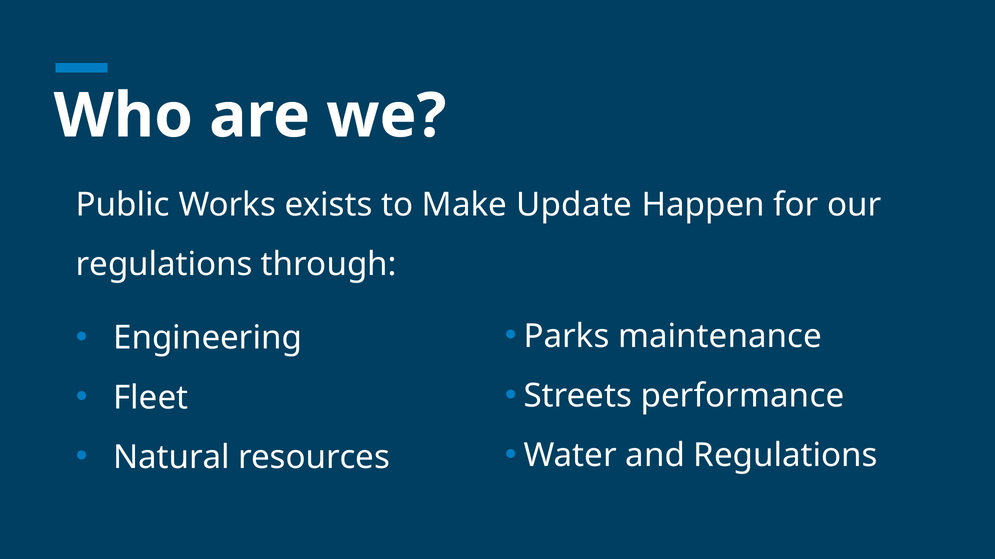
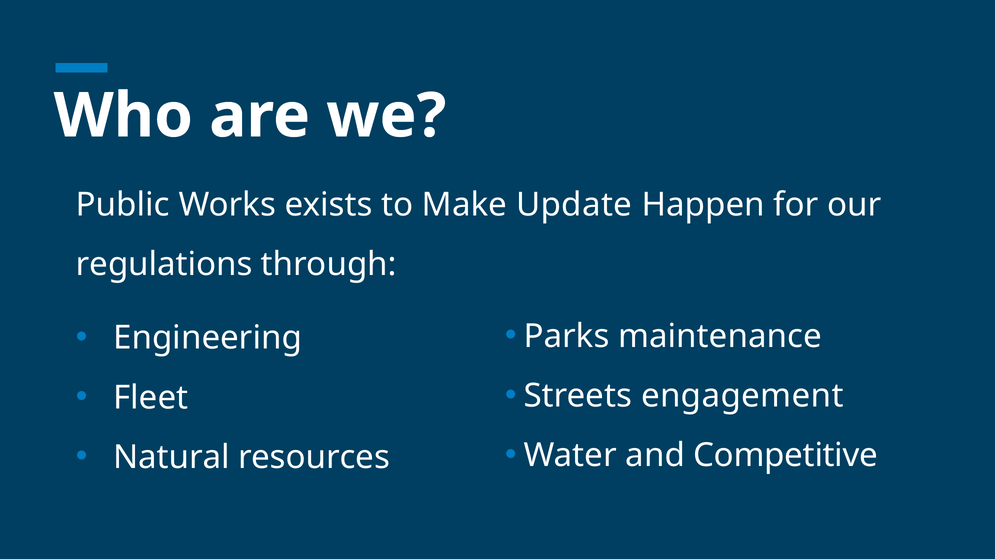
performance: performance -> engagement
and Regulations: Regulations -> Competitive
